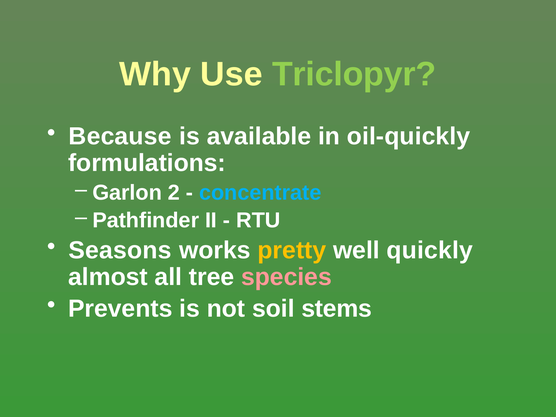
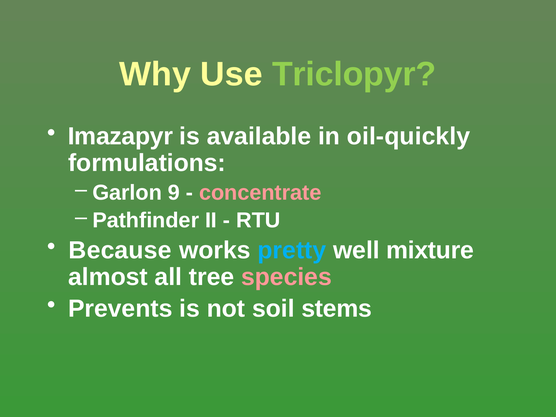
Because: Because -> Imazapyr
2: 2 -> 9
concentrate colour: light blue -> pink
Seasons: Seasons -> Because
pretty colour: yellow -> light blue
quickly: quickly -> mixture
